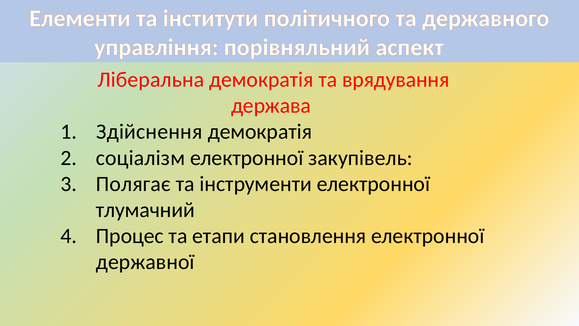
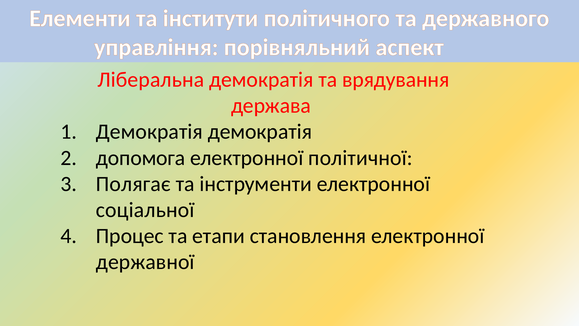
Здійснення at (149, 132): Здійснення -> Демократія
соціалізм: соціалізм -> допомога
закупівель: закупівель -> політичної
тлумачний: тлумачний -> соціальної
